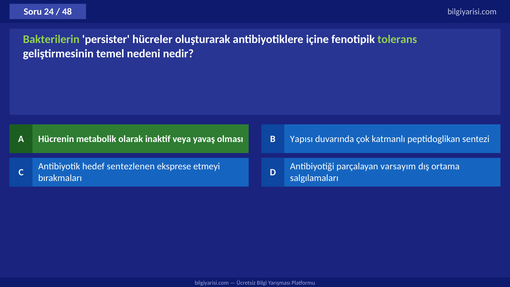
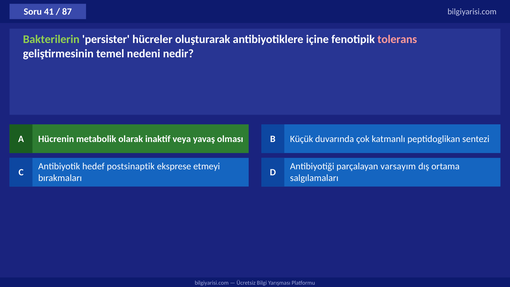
24: 24 -> 41
48: 48 -> 87
tolerans colour: light green -> pink
Yapısı: Yapısı -> Küçük
sentezlenen: sentezlenen -> postsinaptik
